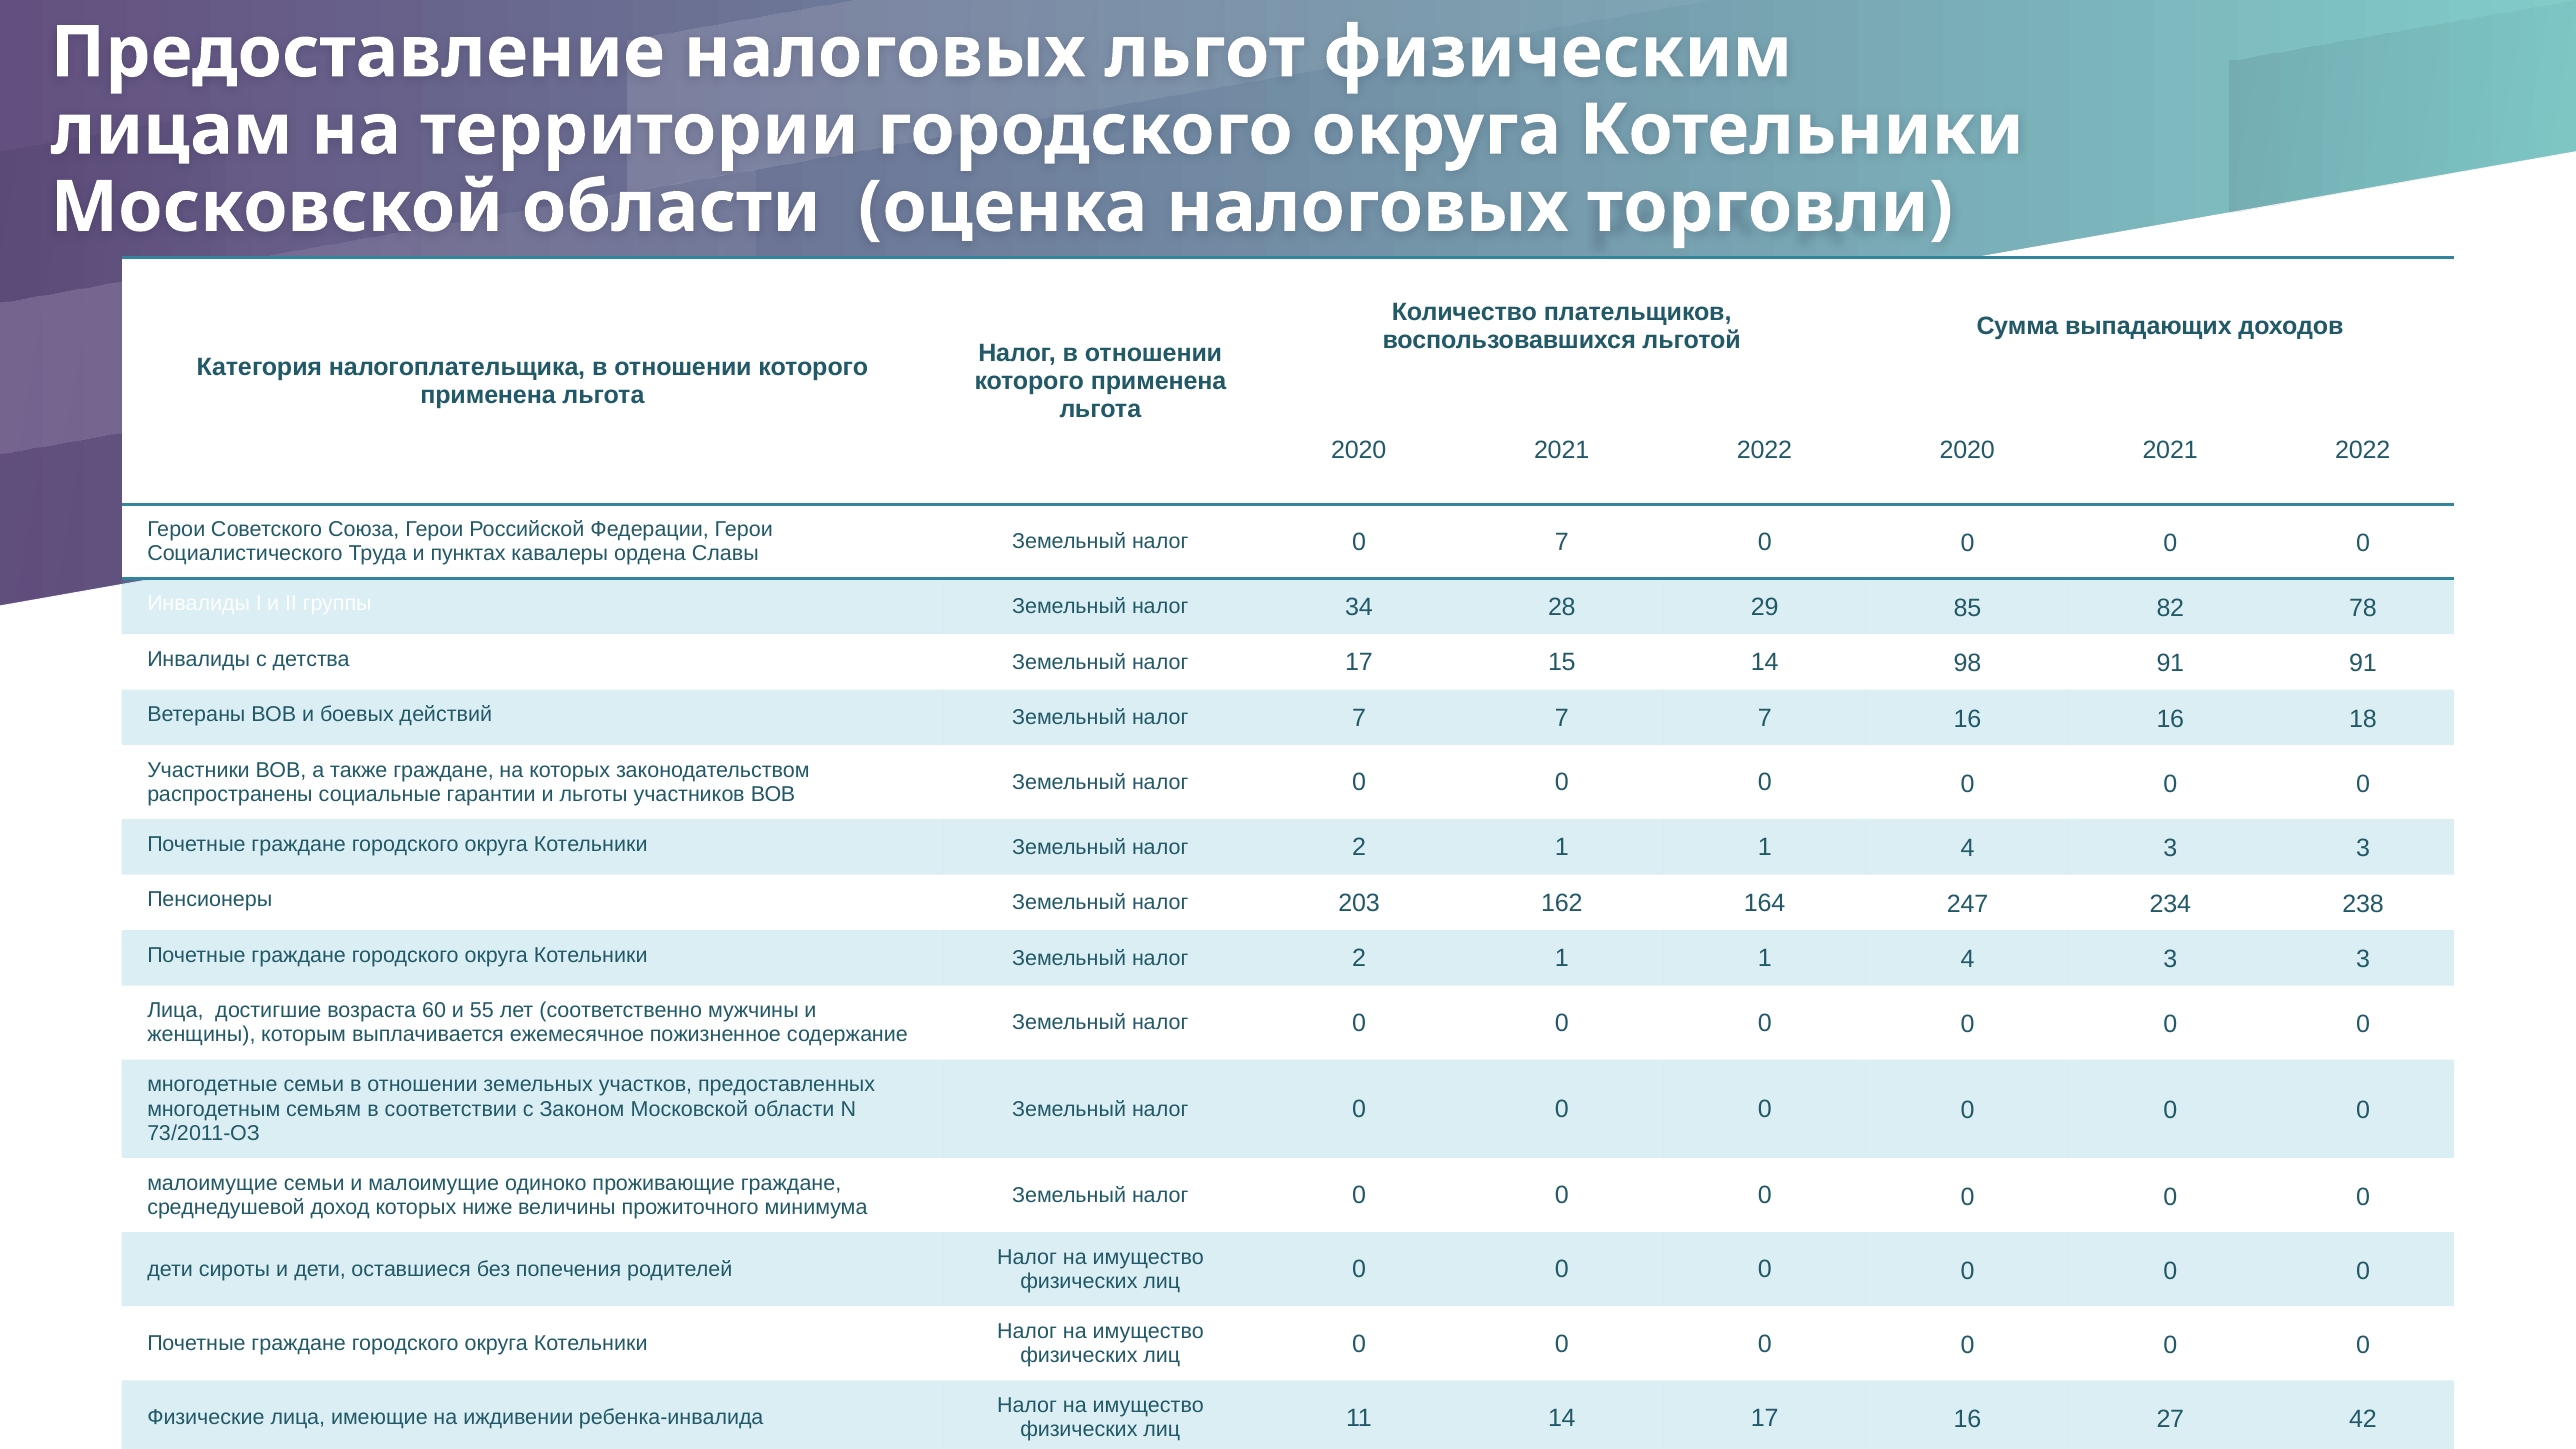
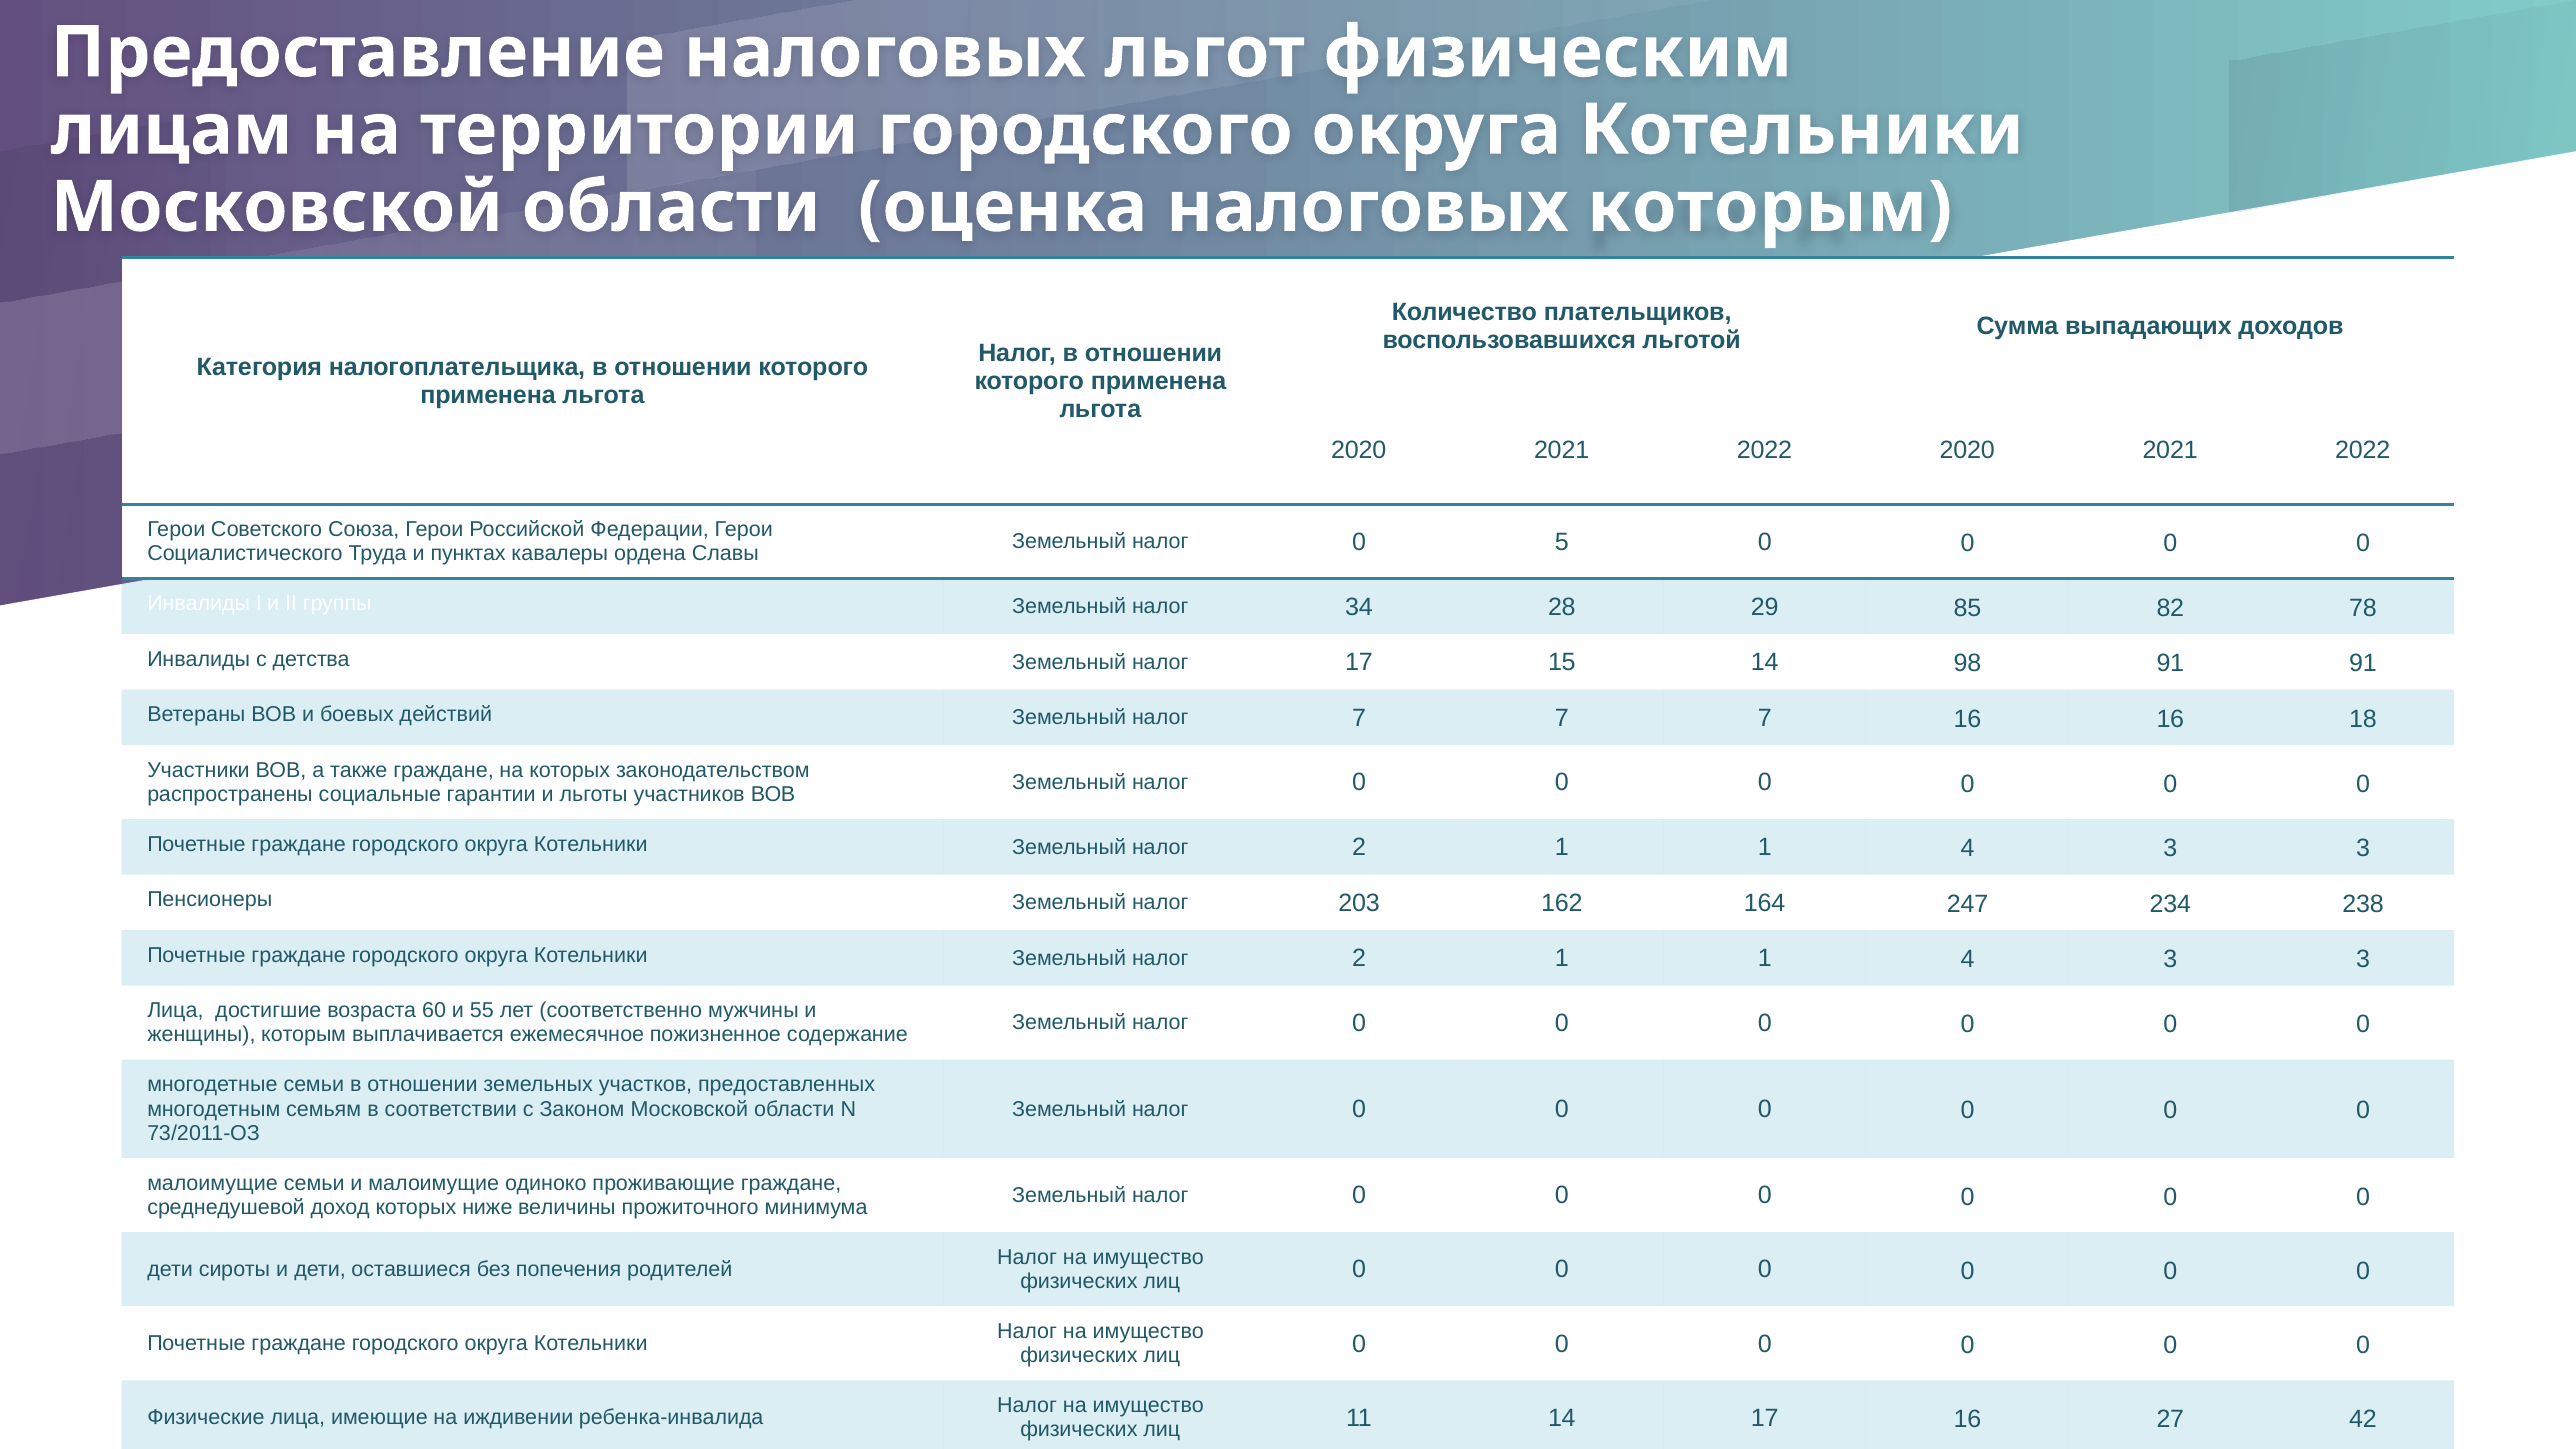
налоговых торговли: торговли -> которым
0 7: 7 -> 5
